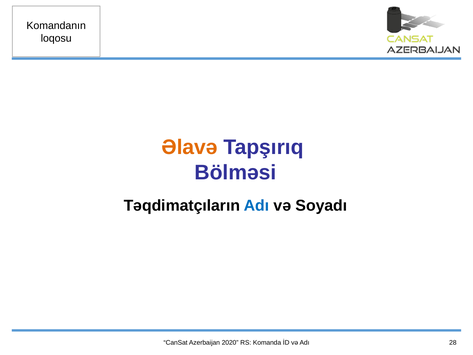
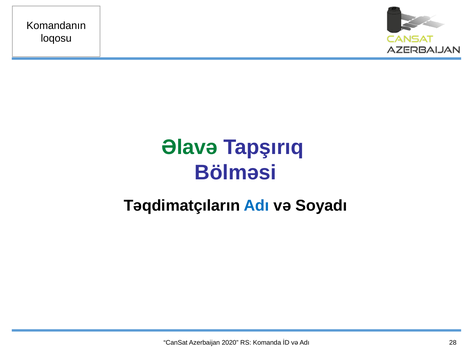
Əlavə colour: orange -> green
